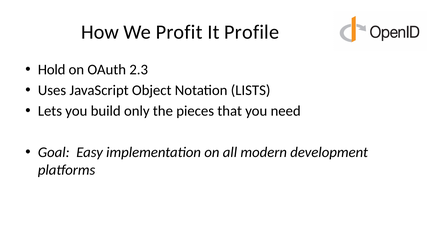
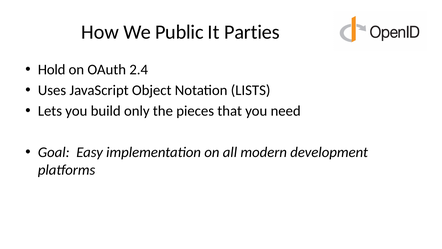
Profit: Profit -> Public
Profile: Profile -> Parties
2.3: 2.3 -> 2.4
